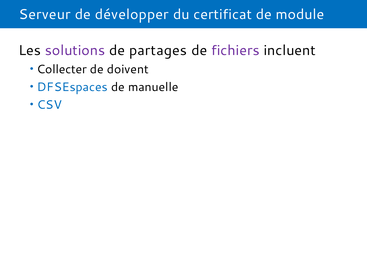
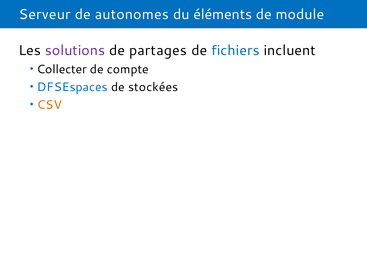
développer: développer -> autonomes
certificat: certificat -> éléments
fichiers colour: purple -> blue
doivent: doivent -> compte
manuelle: manuelle -> stockées
CSV colour: blue -> orange
